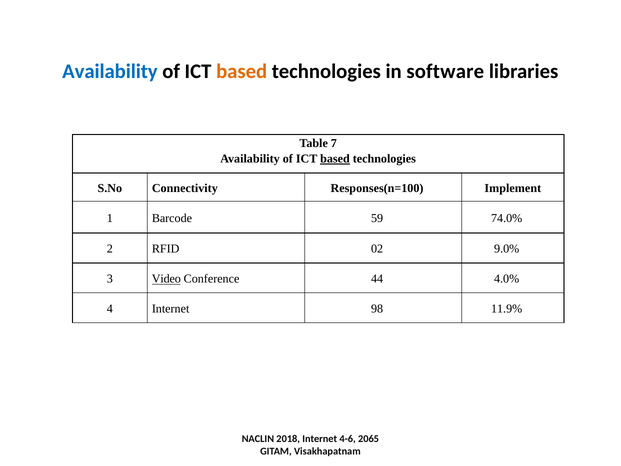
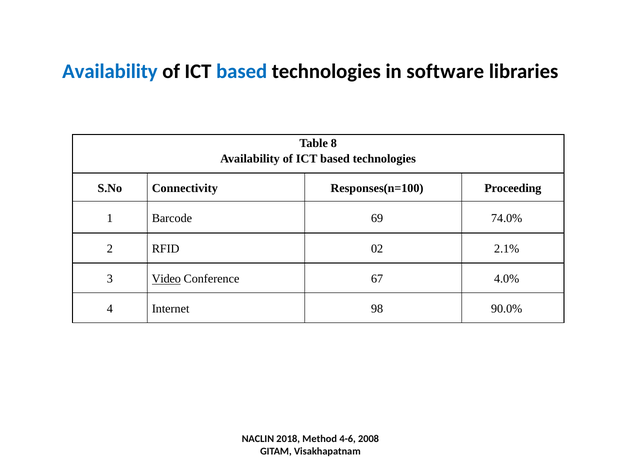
based at (242, 71) colour: orange -> blue
7: 7 -> 8
based at (335, 159) underline: present -> none
Implement: Implement -> Proceeding
59: 59 -> 69
9.0%: 9.0% -> 2.1%
44: 44 -> 67
11.9%: 11.9% -> 90.0%
2018 Internet: Internet -> Method
2065: 2065 -> 2008
